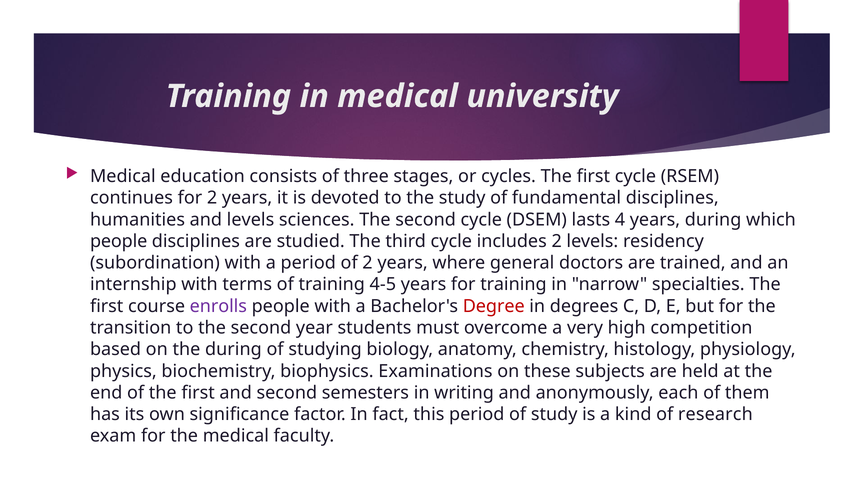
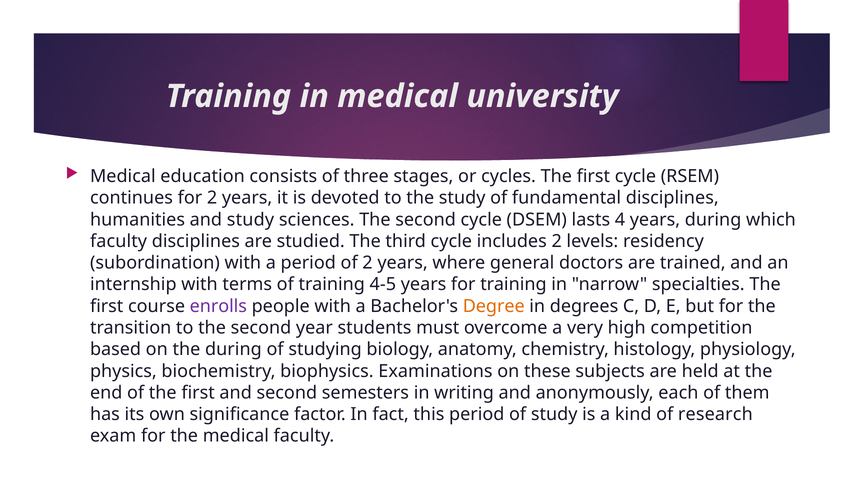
and levels: levels -> study
people at (119, 241): people -> faculty
Degree colour: red -> orange
